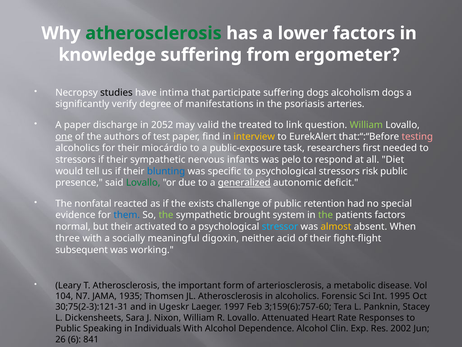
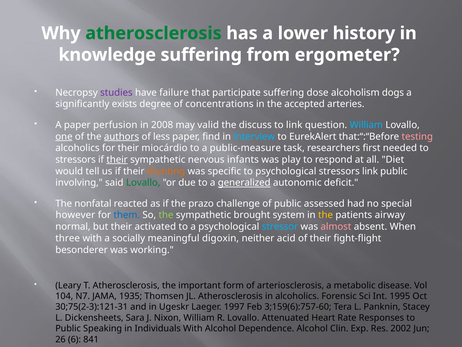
lower factors: factors -> history
studies colour: black -> purple
intima: intima -> failure
suffering dogs: dogs -> dose
verify: verify -> exists
manifestations: manifestations -> concentrations
psoriasis: psoriasis -> accepted
discharge: discharge -> perfusion
2052: 2052 -> 2008
treated: treated -> discuss
William at (366, 125) colour: light green -> light blue
authors underline: none -> present
test: test -> less
interview colour: yellow -> light blue
public-exposure: public-exposure -> public-measure
their at (117, 159) underline: none -> present
pelo: pelo -> play
blunting colour: blue -> orange
stressors risk: risk -> link
presence: presence -> involving
exists: exists -> prazo
retention: retention -> assessed
evidence: evidence -> however
the at (326, 215) colour: light green -> yellow
patients factors: factors -> airway
almost colour: yellow -> pink
subsequent: subsequent -> besonderer
